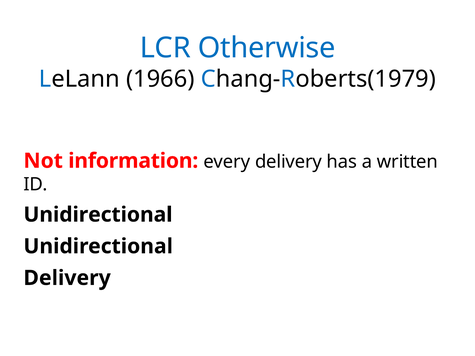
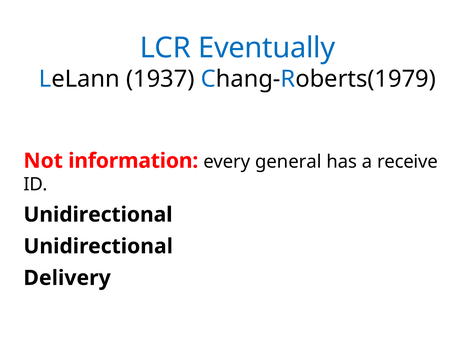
Otherwise: Otherwise -> Eventually
1966: 1966 -> 1937
every delivery: delivery -> general
written: written -> receive
